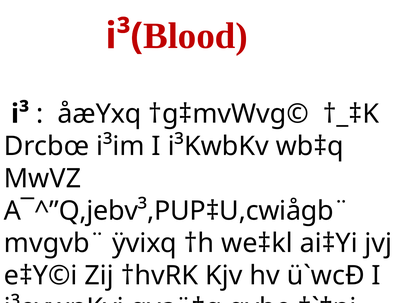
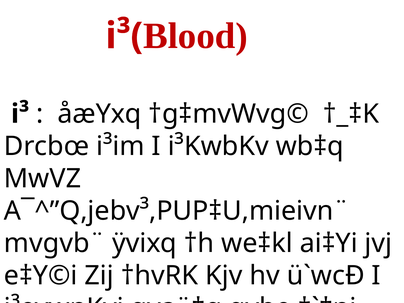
A¯^”Q,jebv³,PUP‡U,cwiågb¨: A¯^”Q,jebv³,PUP‡U,cwiågb¨ -> A¯^”Q,jebv³,PUP‡U,mieivn¨
